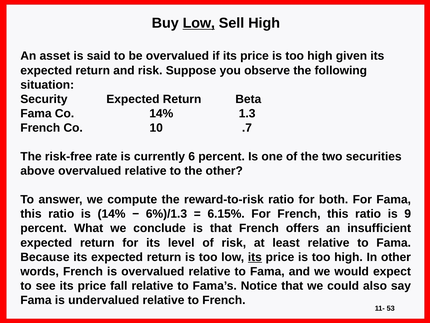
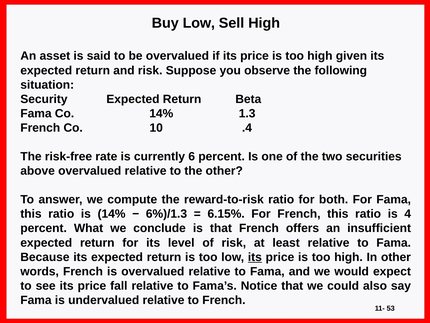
Low at (199, 23) underline: present -> none
.7: .7 -> .4
9: 9 -> 4
